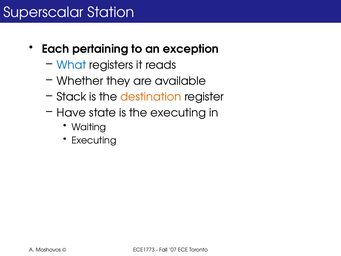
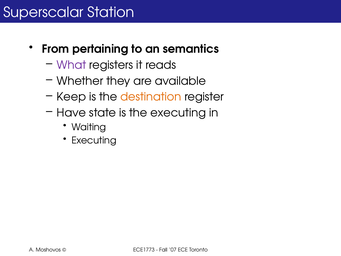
Each: Each -> From
exception: exception -> semantics
What colour: blue -> purple
Stack: Stack -> Keep
